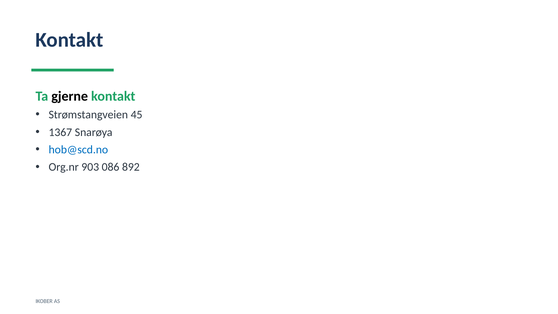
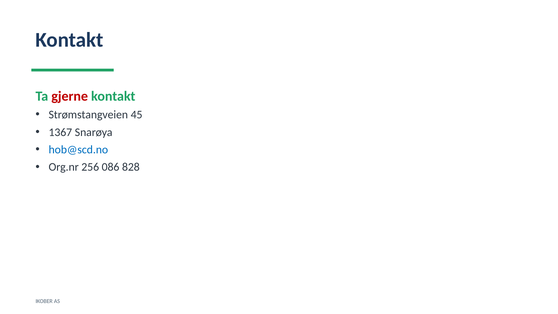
gjerne colour: black -> red
903: 903 -> 256
892: 892 -> 828
